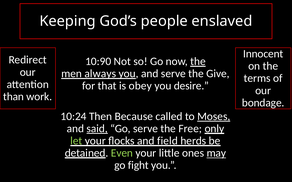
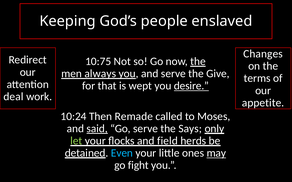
Innocent: Innocent -> Changes
10:90: 10:90 -> 10:75
obey: obey -> wept
desire underline: none -> present
than: than -> deal
bondage: bondage -> appetite
Because: Because -> Remade
Moses underline: present -> none
Free: Free -> Says
Even colour: light green -> light blue
